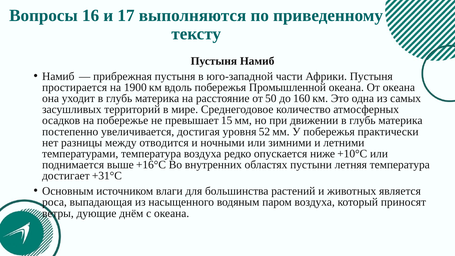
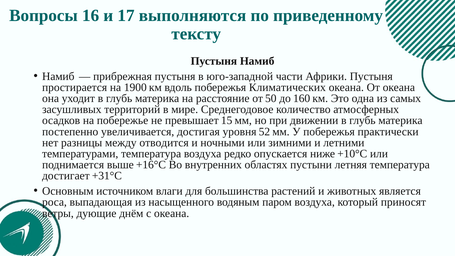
Промышленной: Промышленной -> Климатических
